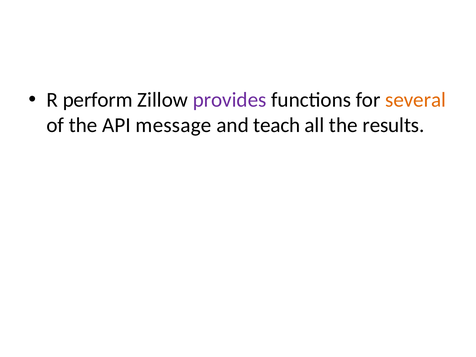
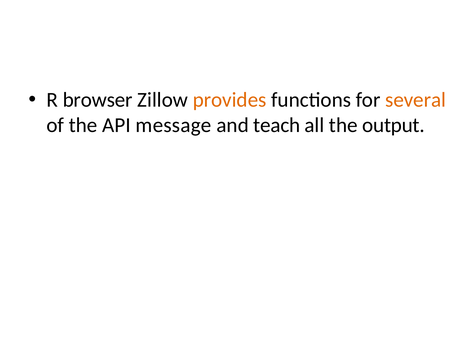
perform: perform -> browser
provides colour: purple -> orange
results: results -> output
